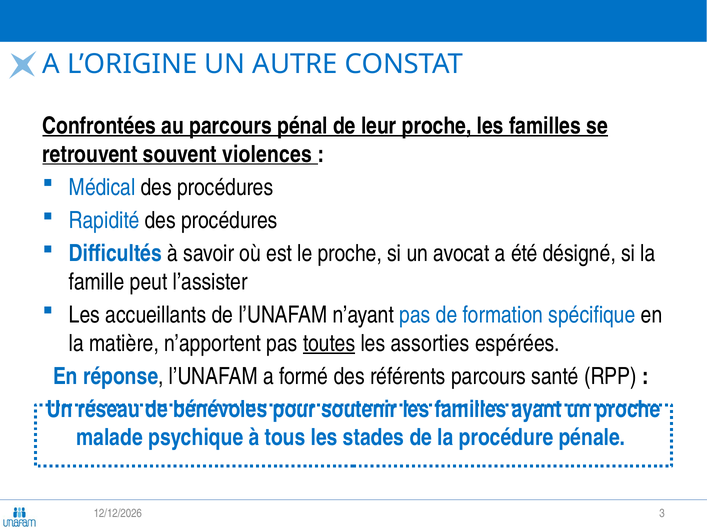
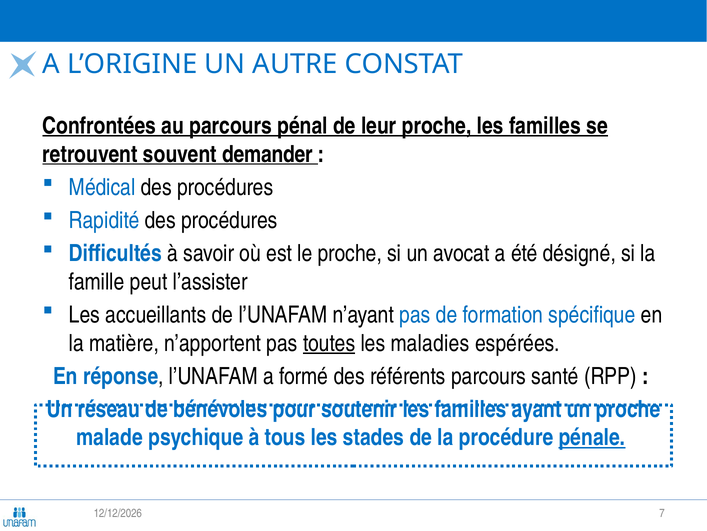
violences: violences -> demander
assorties: assorties -> maladies
pénale underline: none -> present
3: 3 -> 7
